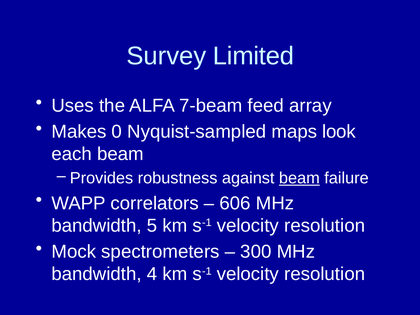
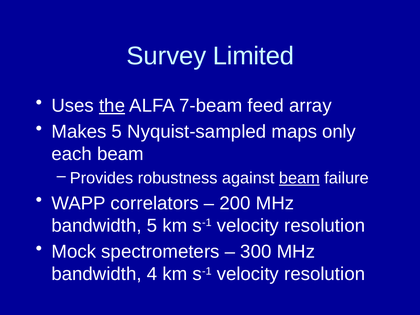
the underline: none -> present
Makes 0: 0 -> 5
look: look -> only
606: 606 -> 200
